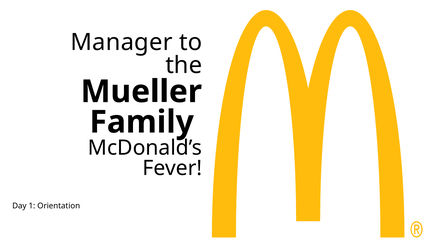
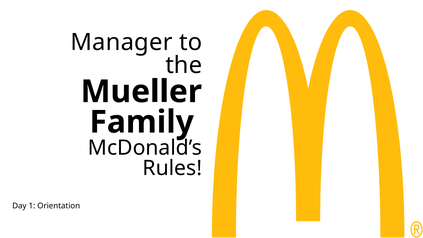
Fever: Fever -> Rules
